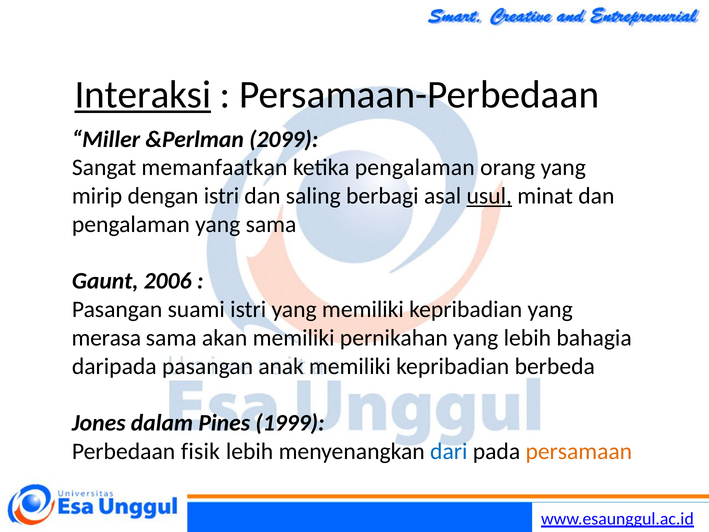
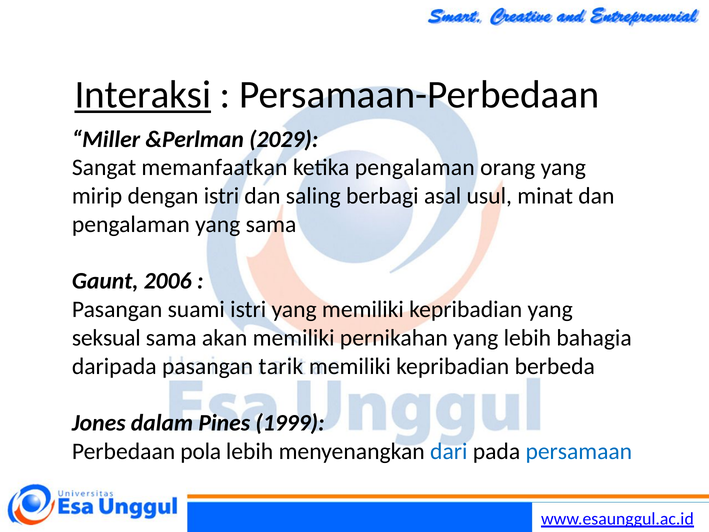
2099: 2099 -> 2029
usul underline: present -> none
merasa: merasa -> seksual
anak: anak -> tarik
fisik: fisik -> pola
persamaan colour: orange -> blue
